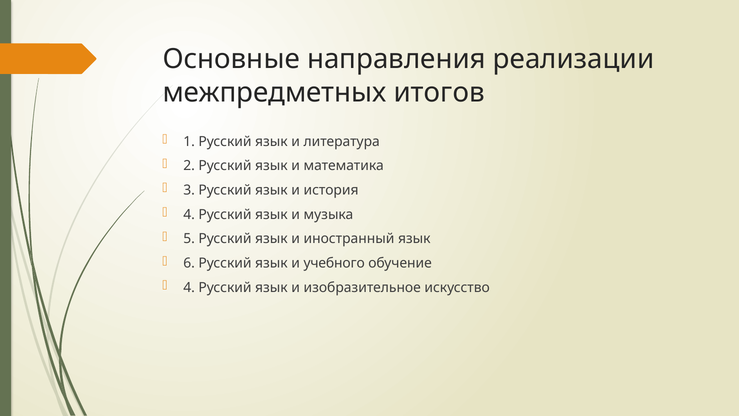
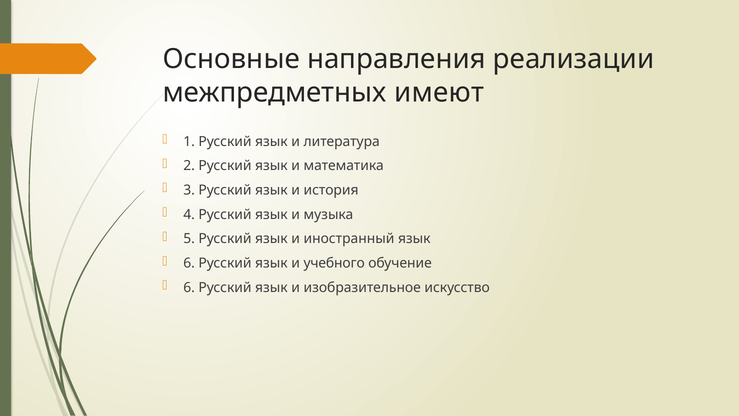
итогов: итогов -> имеют
4 at (189, 287): 4 -> 6
